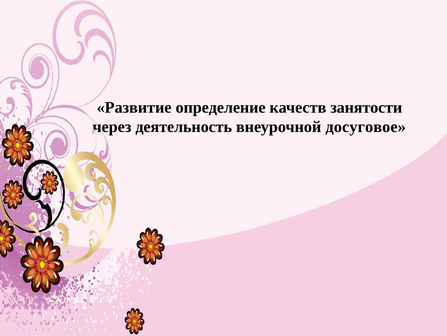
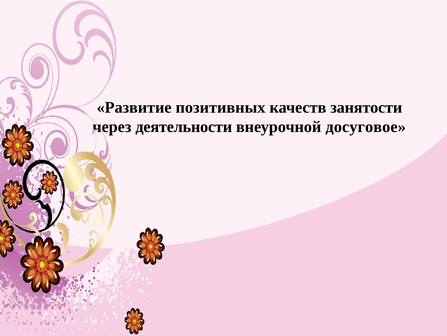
определение: определение -> позитивных
деятельность: деятельность -> деятельности
